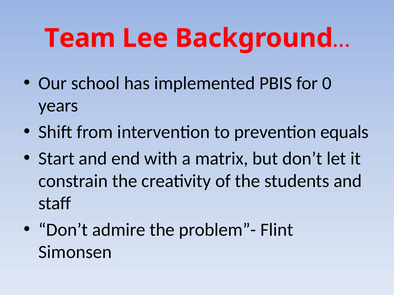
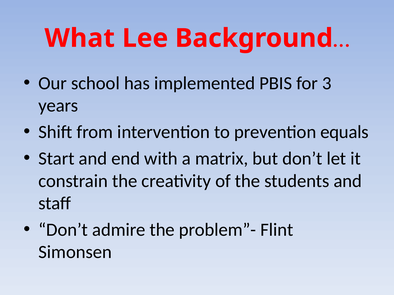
Team: Team -> What
0: 0 -> 3
